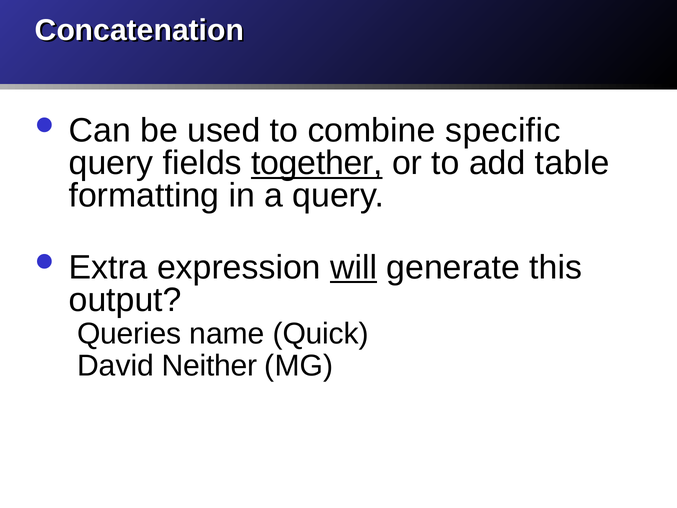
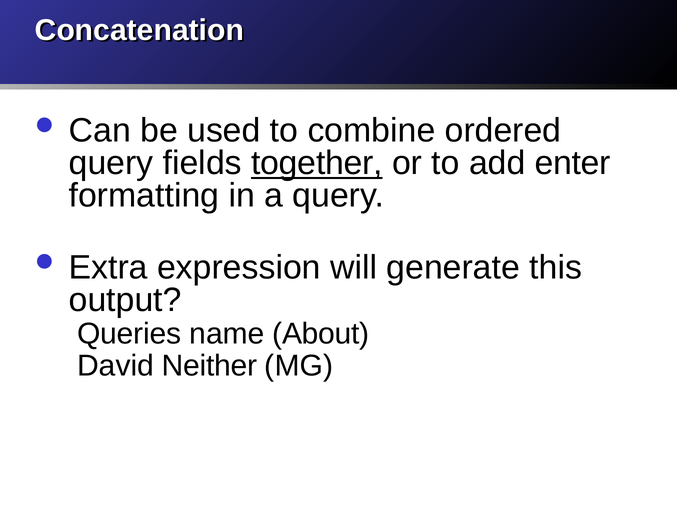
specific: specific -> ordered
table: table -> enter
will underline: present -> none
Quick: Quick -> About
